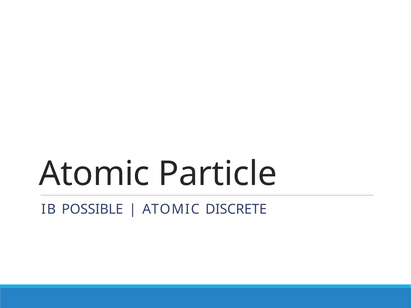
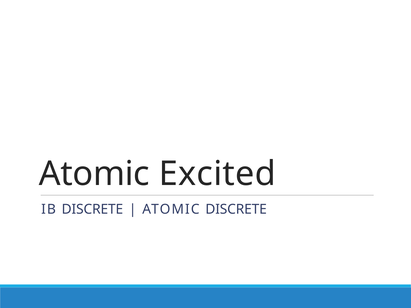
Particle: Particle -> Excited
IB POSSIBLE: POSSIBLE -> DISCRETE
